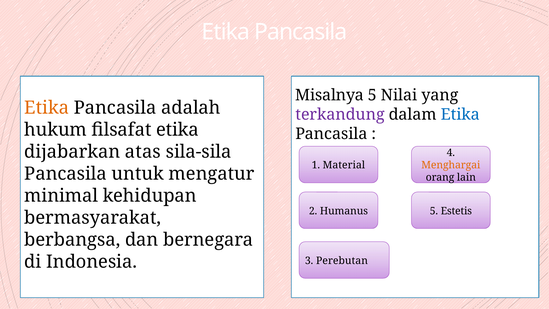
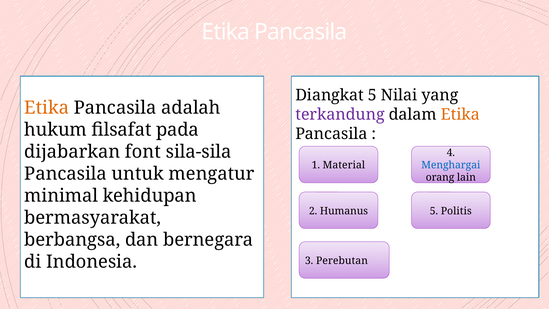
Misalnya: Misalnya -> Diangkat
Etika at (460, 115) colour: blue -> orange
filsafat etika: etika -> pada
atas: atas -> font
Menghargai colour: orange -> blue
Estetis: Estetis -> Politis
